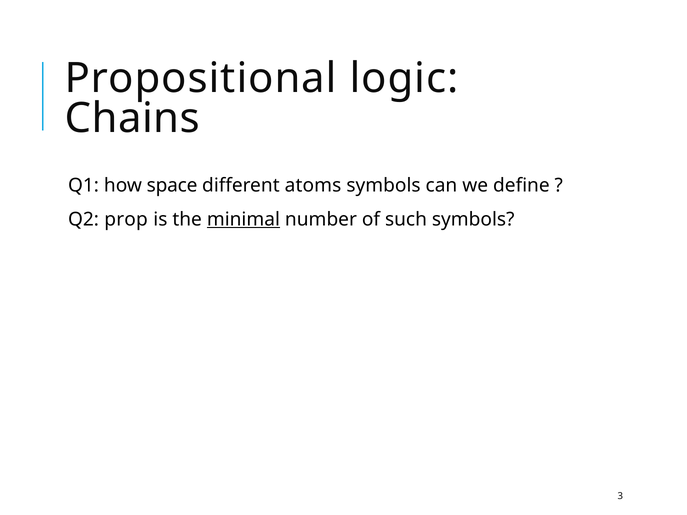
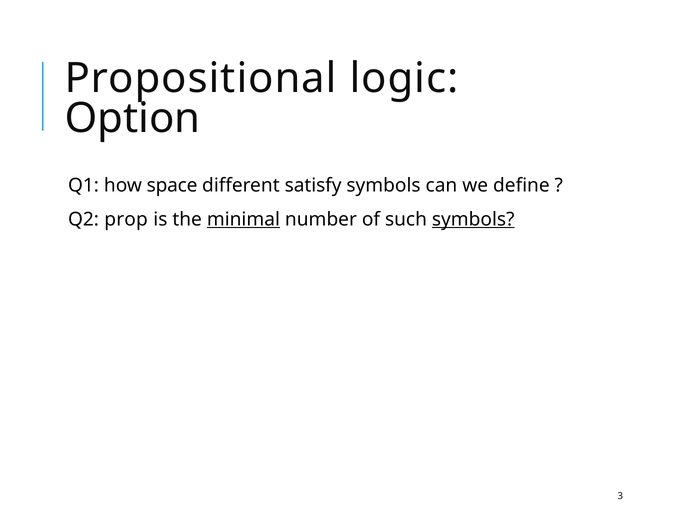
Chains: Chains -> Option
atoms: atoms -> satisfy
symbols at (473, 219) underline: none -> present
